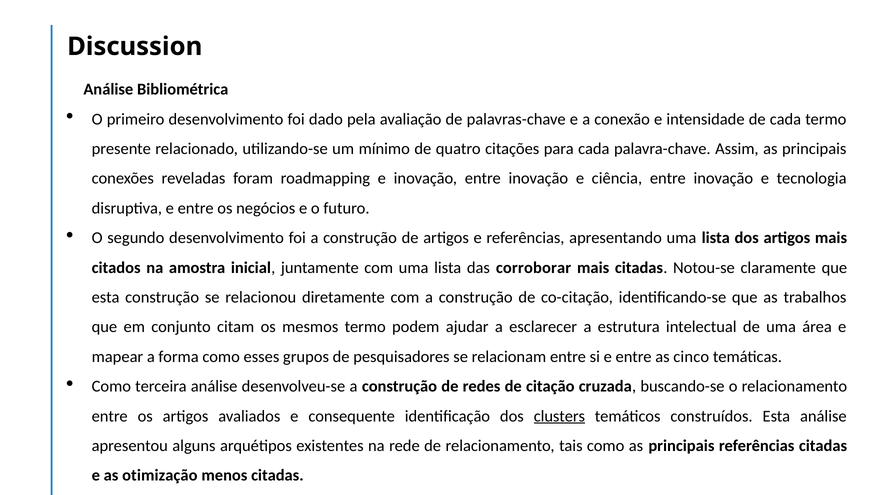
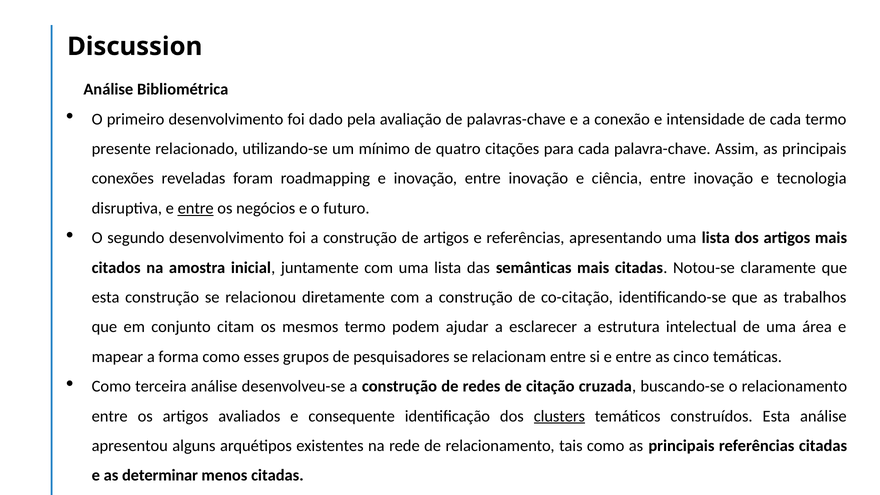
entre at (196, 208) underline: none -> present
corroborar: corroborar -> semânticas
otimização: otimização -> determinar
